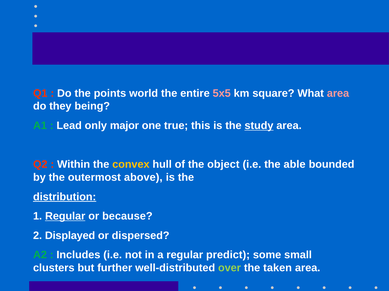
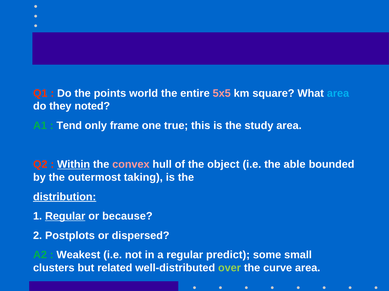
area at (338, 93) colour: pink -> light blue
being: being -> noted
Lead: Lead -> Tend
major: major -> frame
study underline: present -> none
Within underline: none -> present
convex colour: yellow -> pink
above: above -> taking
Displayed: Displayed -> Postplots
Includes: Includes -> Weakest
further: further -> related
taken: taken -> curve
